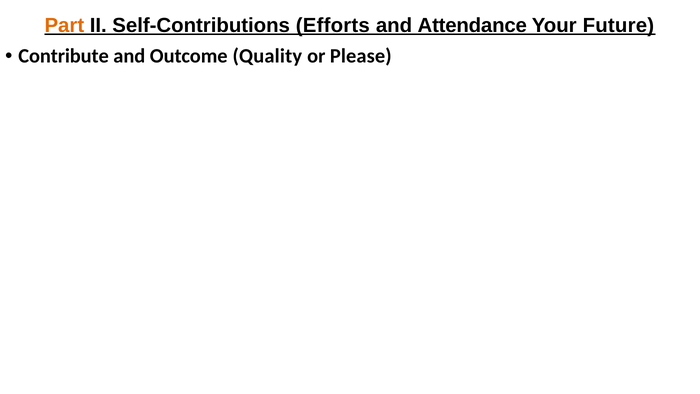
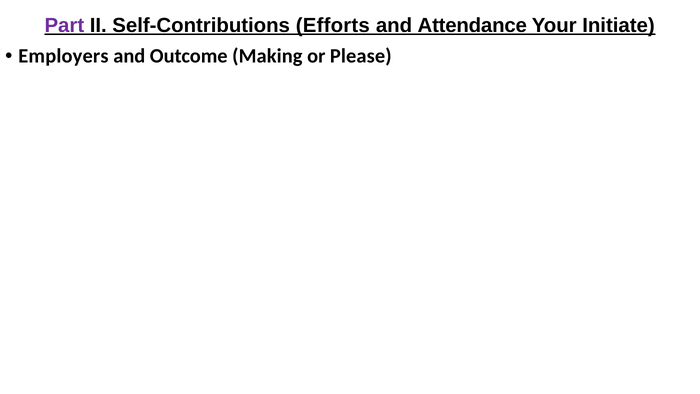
Part colour: orange -> purple
Future: Future -> Initiate
Contribute: Contribute -> Employers
Quality: Quality -> Making
